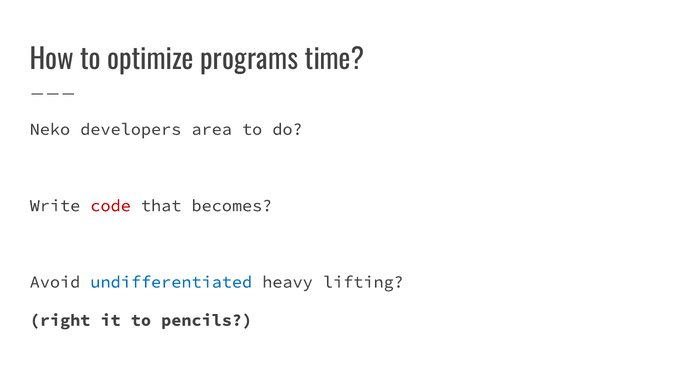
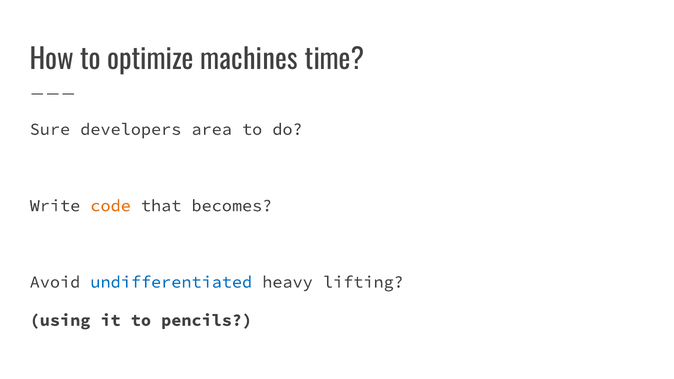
programs: programs -> machines
Neko: Neko -> Sure
code colour: red -> orange
right: right -> using
